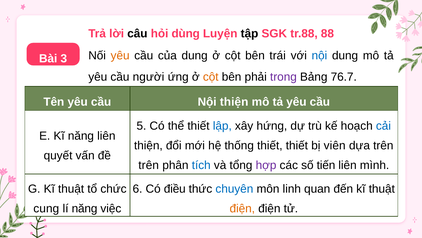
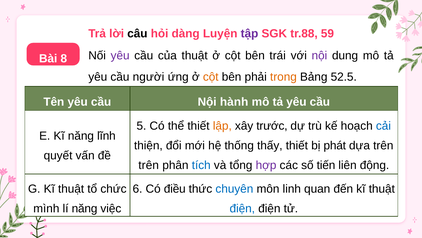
dùng: dùng -> dàng
tập colour: black -> purple
88: 88 -> 59
yêu at (120, 56) colour: orange -> purple
của dung: dung -> thuật
nội at (319, 56) colour: blue -> purple
3: 3 -> 8
trong colour: purple -> orange
76.7: 76.7 -> 52.5
Nội thiện: thiện -> hành
lập colour: blue -> orange
hứng: hứng -> trước
năng liên: liên -> lĩnh
thống thiết: thiết -> thấy
viên: viên -> phát
mình: mình -> động
cung: cung -> mình
điện at (242, 208) colour: orange -> blue
